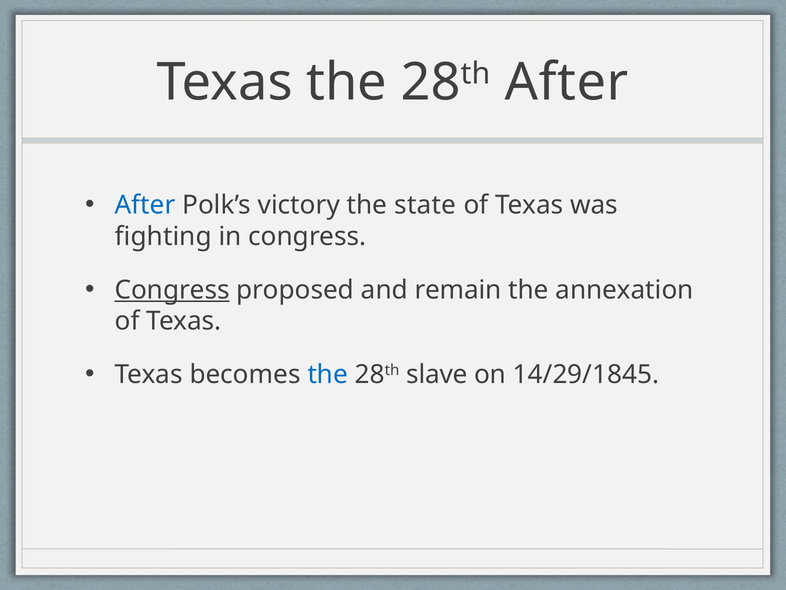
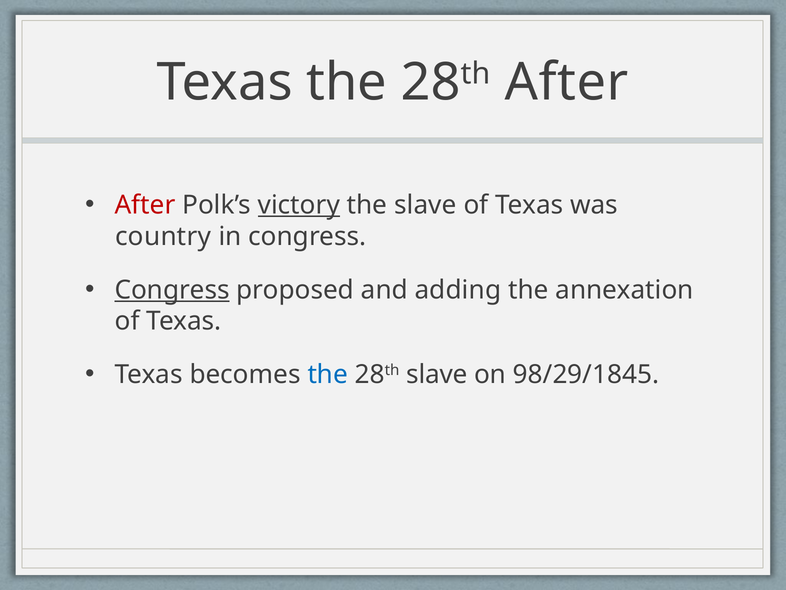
After at (145, 205) colour: blue -> red
victory underline: none -> present
the state: state -> slave
fighting: fighting -> country
remain: remain -> adding
14/29/1845: 14/29/1845 -> 98/29/1845
